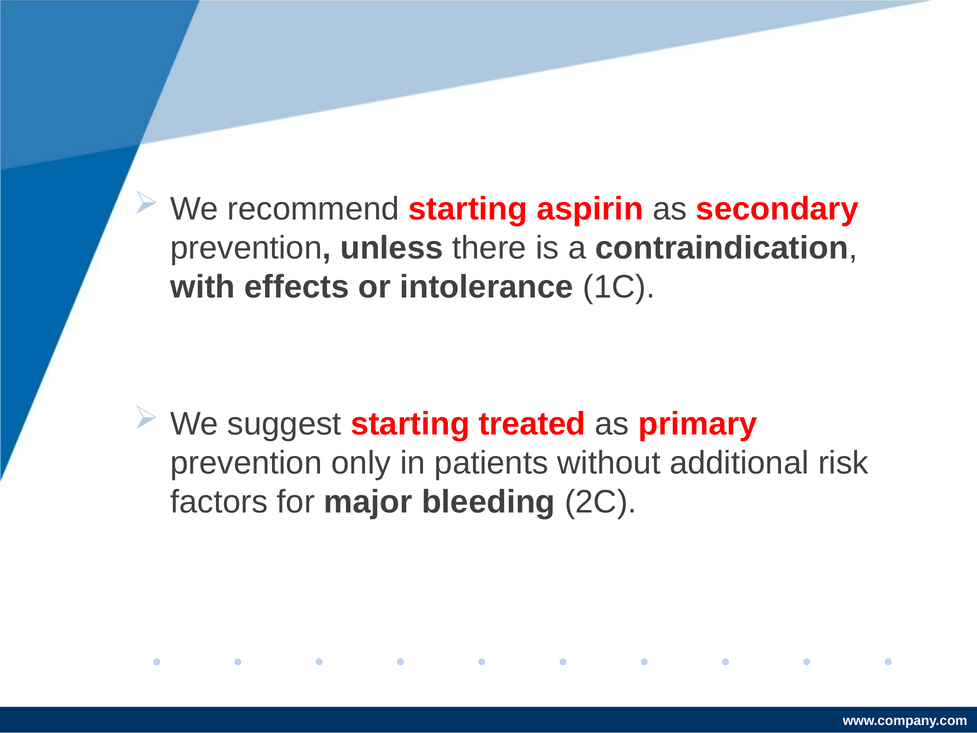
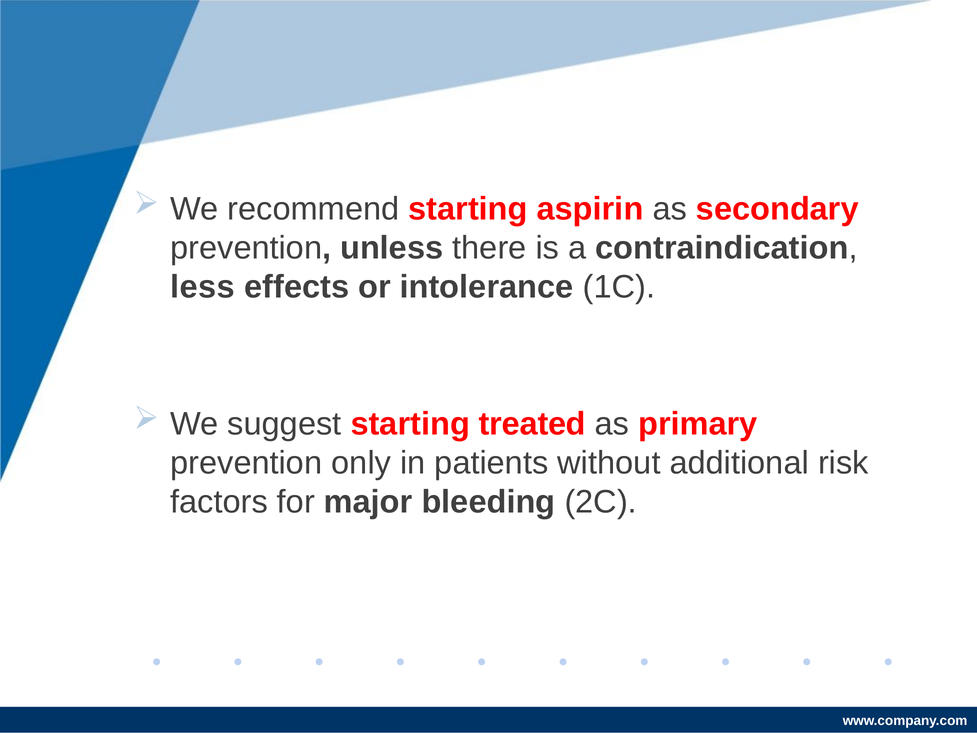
with: with -> less
